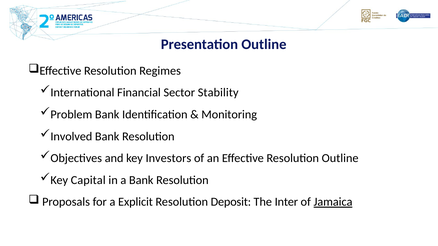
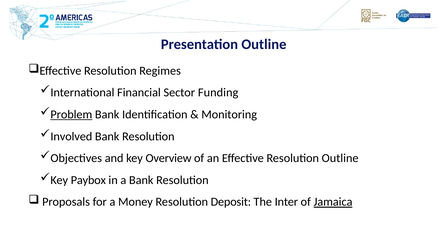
Stability: Stability -> Funding
Problem underline: none -> present
Investors: Investors -> Overview
Capital: Capital -> Paybox
Explicit: Explicit -> Money
